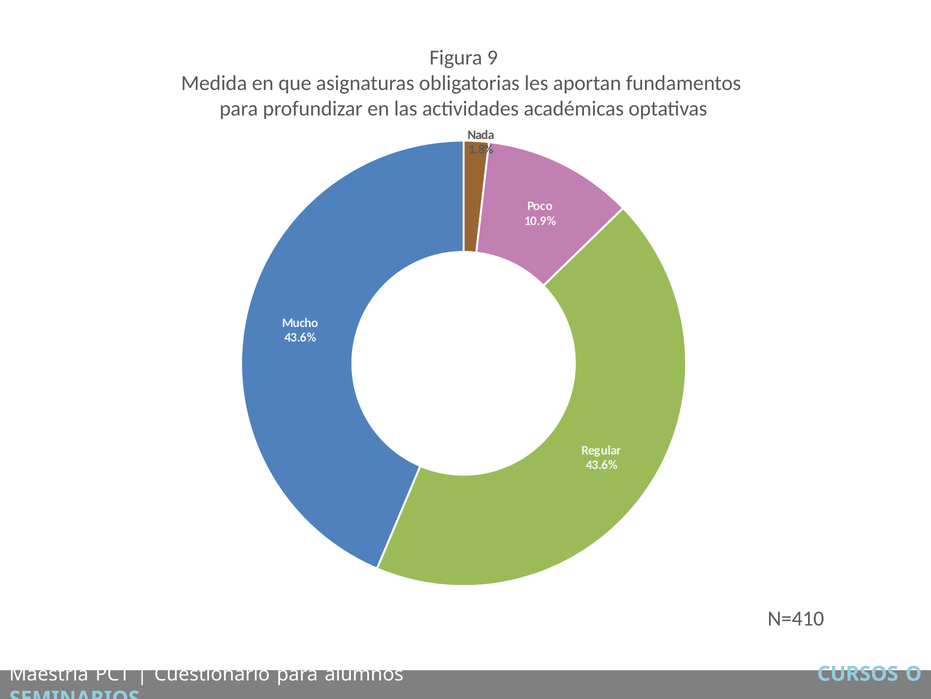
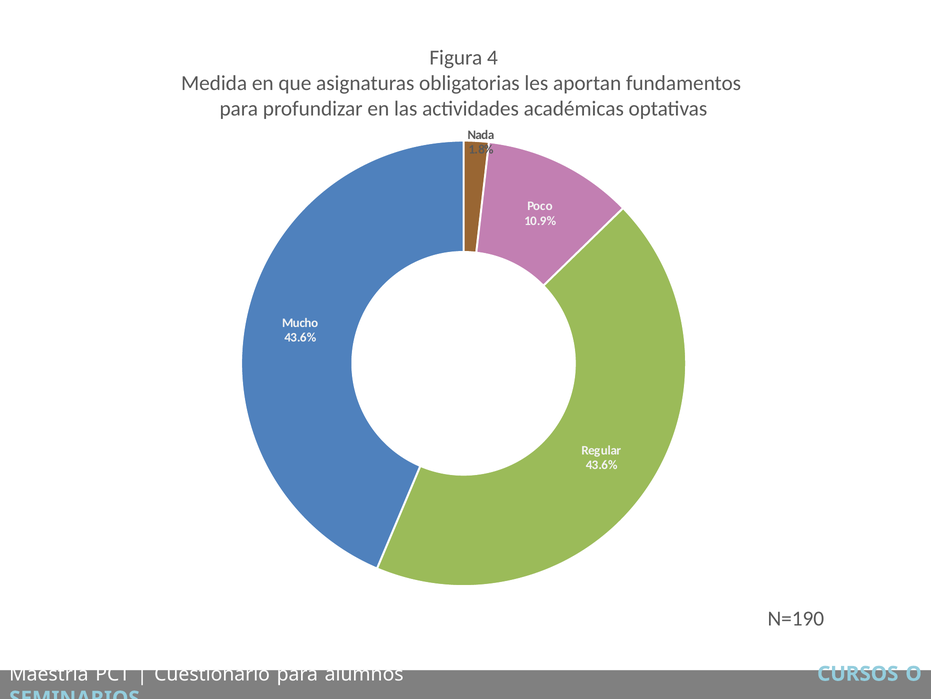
9: 9 -> 4
N=410: N=410 -> N=190
